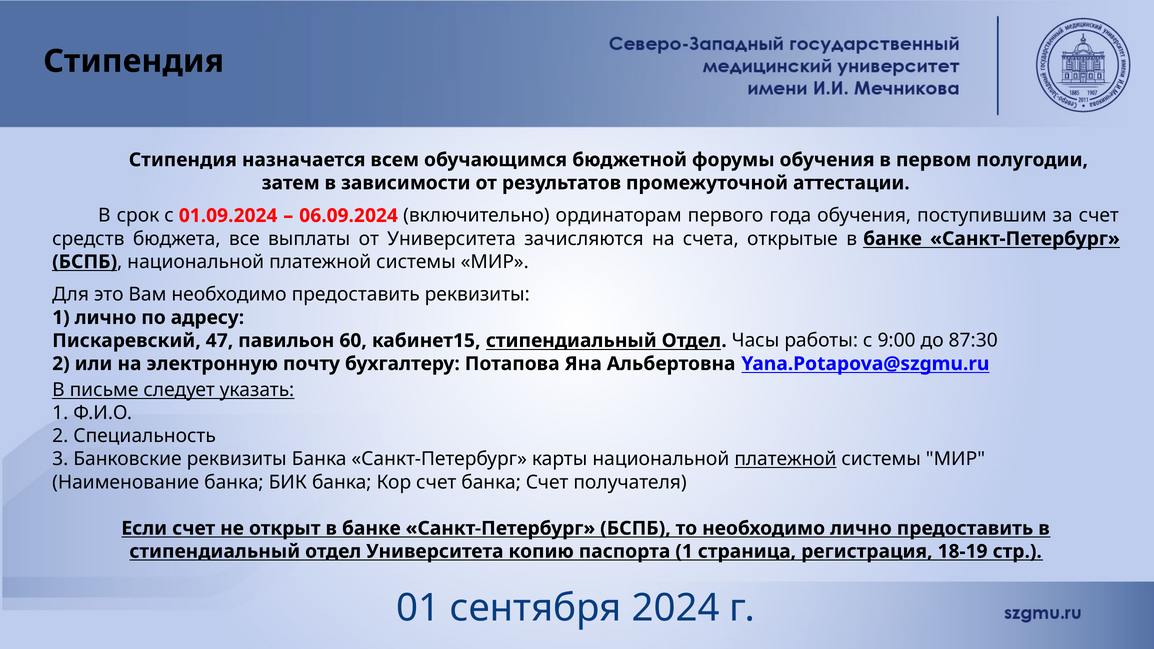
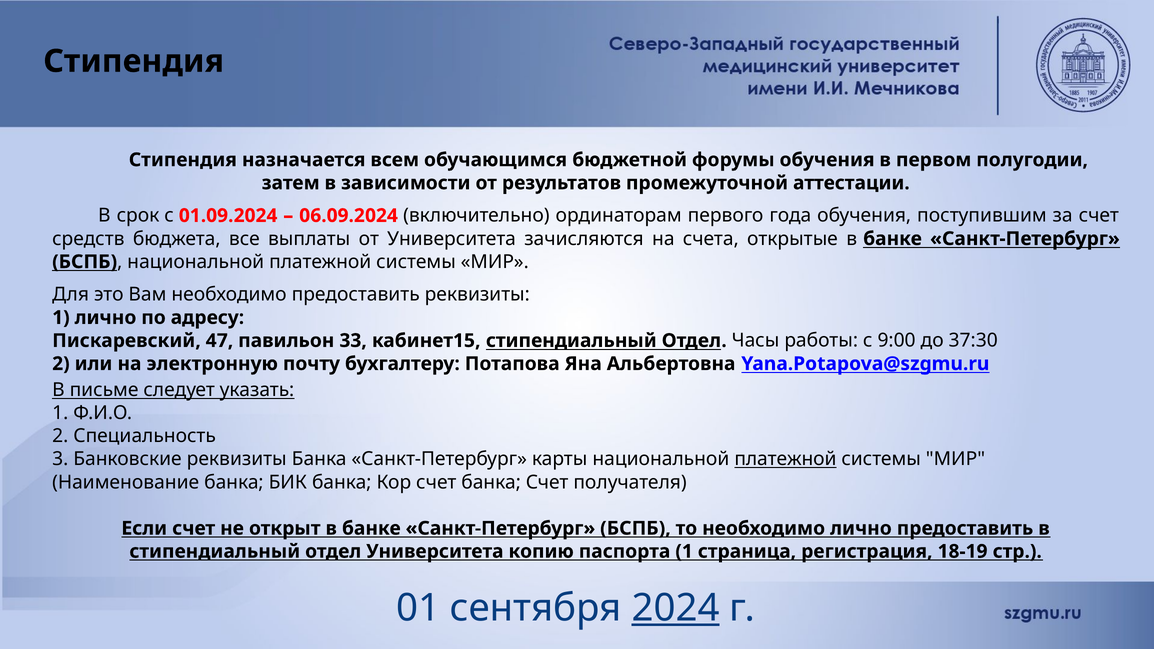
60: 60 -> 33
87:30: 87:30 -> 37:30
2024 underline: none -> present
